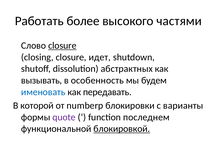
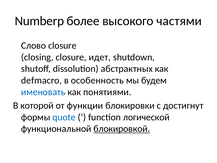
Работать: Работать -> Numberp
closure at (62, 46) underline: present -> none
вызывать: вызывать -> defmacro
передавать: передавать -> понятиями
numberp: numberp -> функции
варианты: варианты -> достигнут
quote colour: purple -> blue
последнем: последнем -> логической
